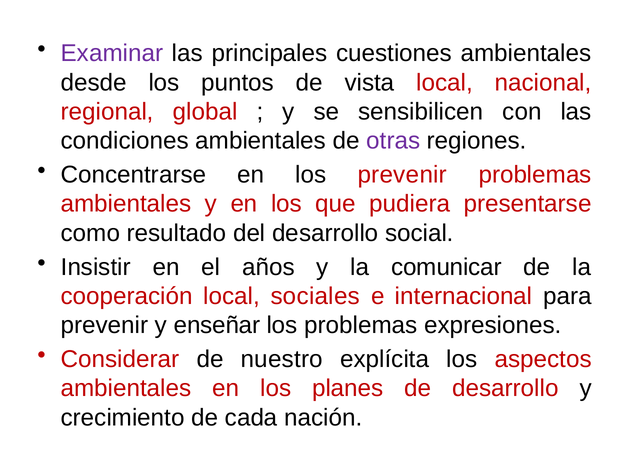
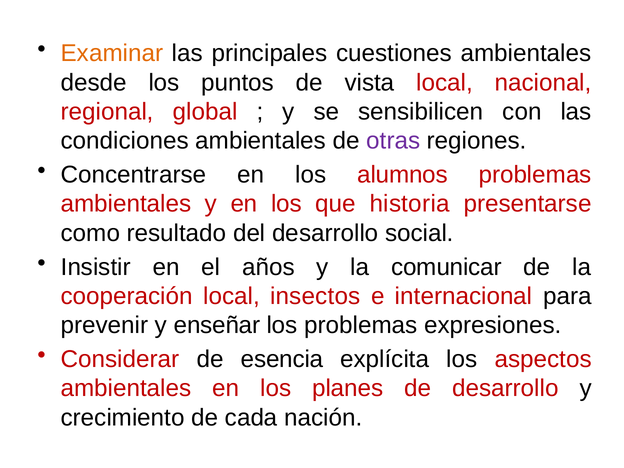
Examinar colour: purple -> orange
los prevenir: prevenir -> alumnos
pudiera: pudiera -> historia
sociales: sociales -> insectos
nuestro: nuestro -> esencia
